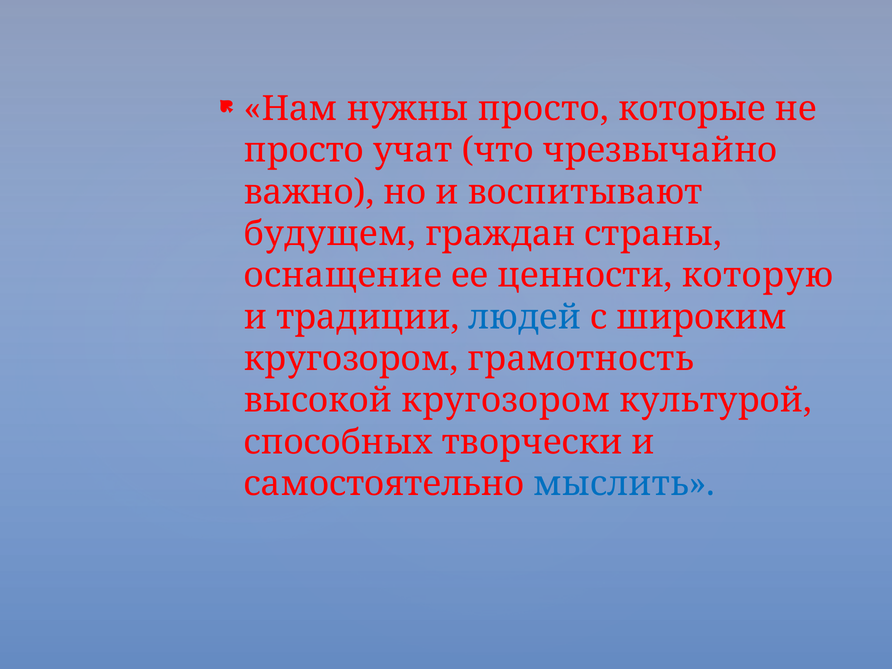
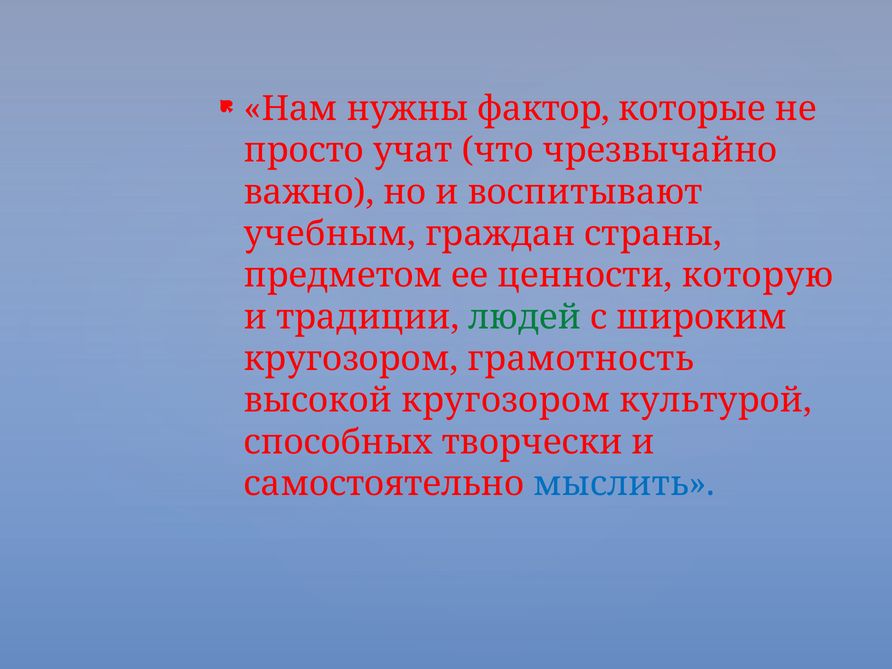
нужны просто: просто -> фактор
будущем: будущем -> учебным
оснащение: оснащение -> предметом
людей colour: blue -> green
